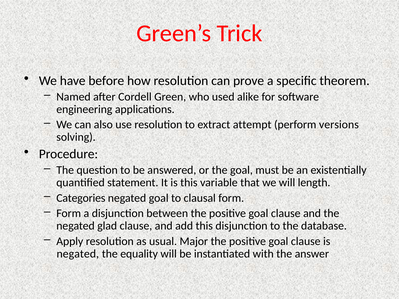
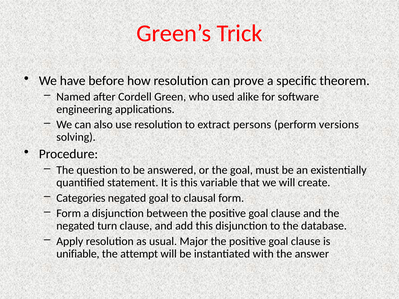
attempt: attempt -> persons
length: length -> create
glad: glad -> turn
negated at (78, 254): negated -> unifiable
equality: equality -> attempt
